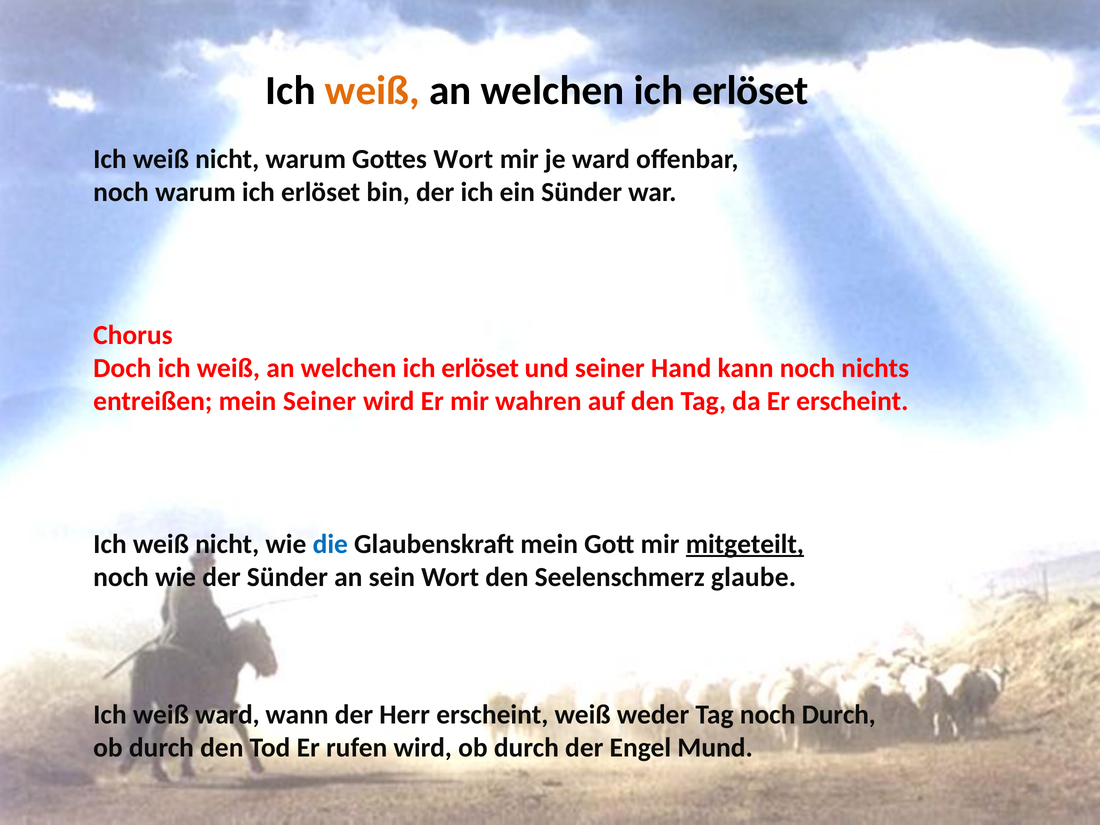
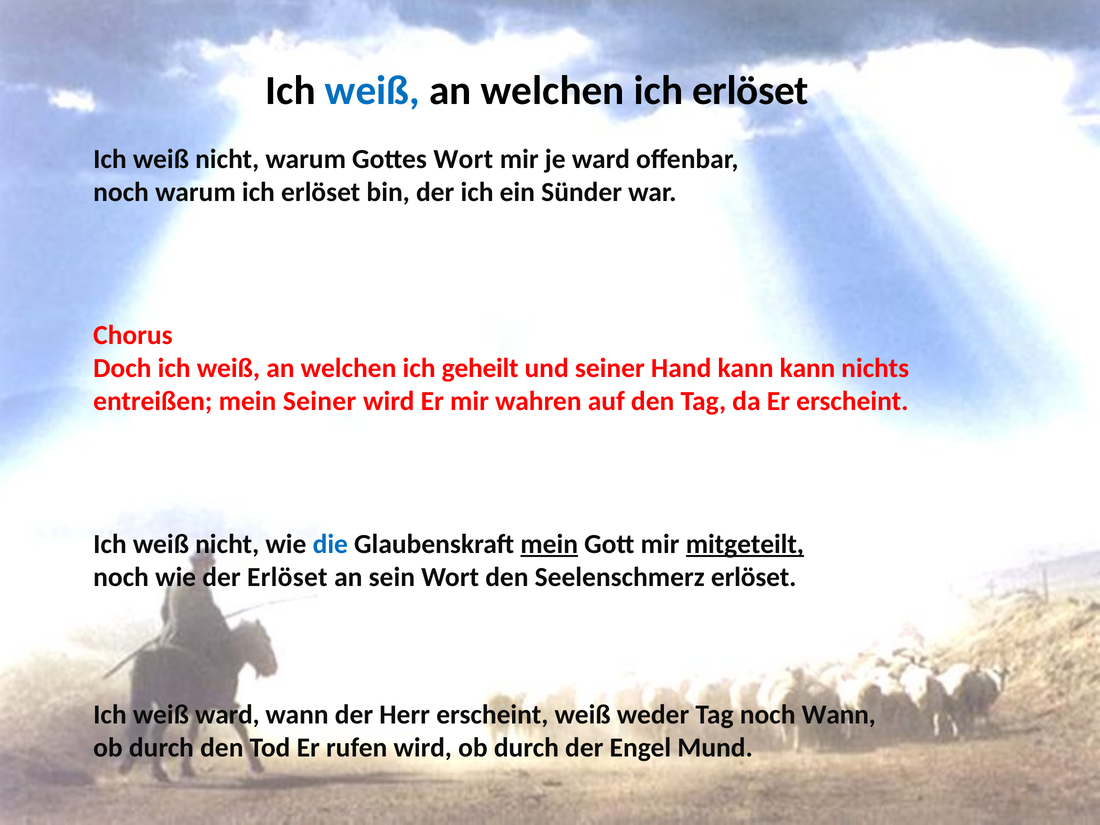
weiß at (372, 90) colour: orange -> blue
erlöset at (480, 368): erlöset -> geheilt
kann noch: noch -> kann
mein at (549, 544) underline: none -> present
der Sünder: Sünder -> Erlöset
Seelenschmerz glaube: glaube -> erlöset
noch Durch: Durch -> Wann
